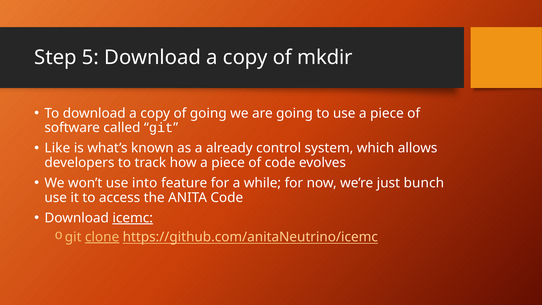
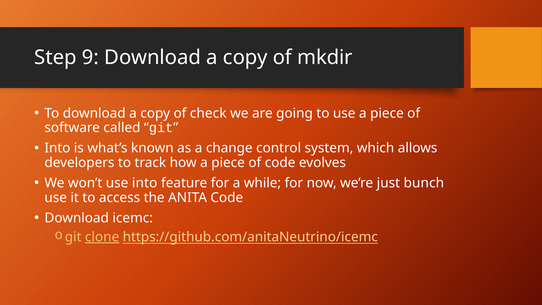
5: 5 -> 9
of going: going -> check
Like at (57, 148): Like -> Into
already: already -> change
icemc underline: present -> none
